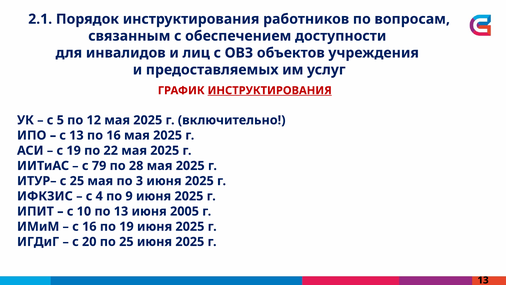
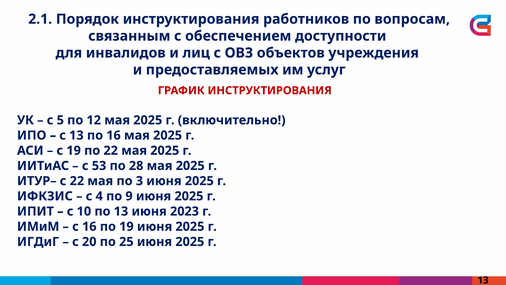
ИНСТРУКТИРОВАНИЯ at (270, 90) underline: present -> none
79: 79 -> 53
с 25: 25 -> 22
2005: 2005 -> 2023
